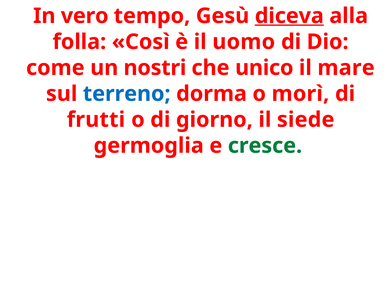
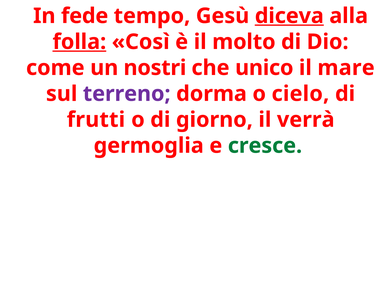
vero: vero -> fede
folla underline: none -> present
uomo: uomo -> molto
terreno colour: blue -> purple
morì: morì -> cielo
siede: siede -> verrà
